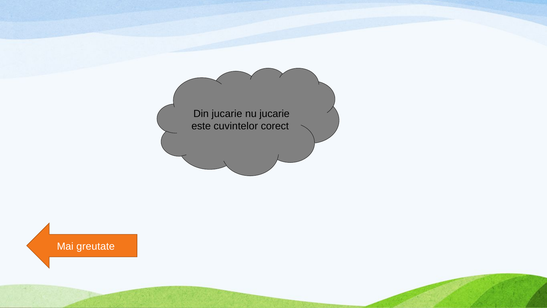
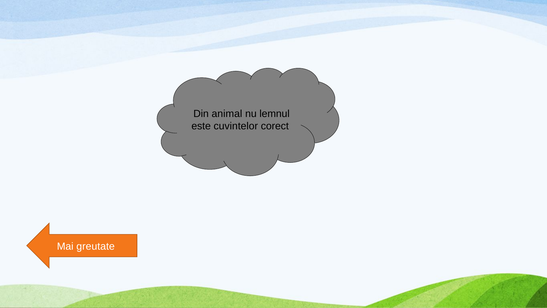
Din jucarie: jucarie -> animal
nu jucarie: jucarie -> lemnul
